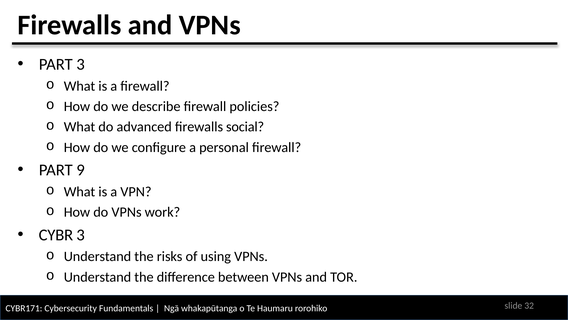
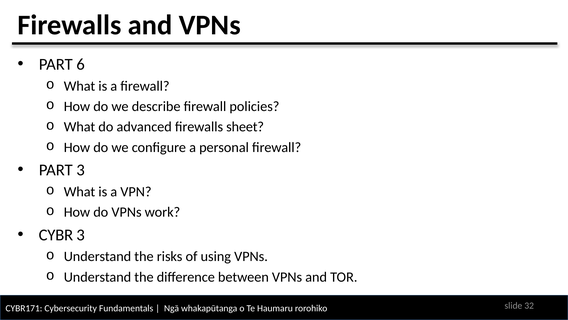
PART 3: 3 -> 6
social: social -> sheet
PART 9: 9 -> 3
